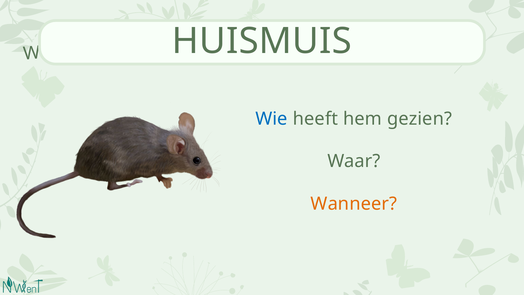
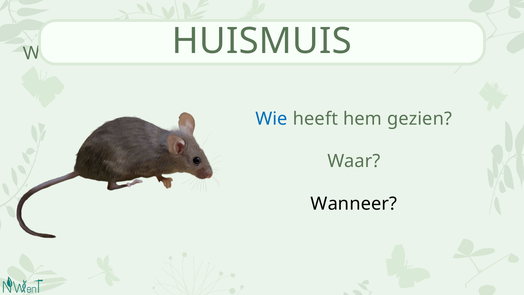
Wanneer colour: orange -> black
